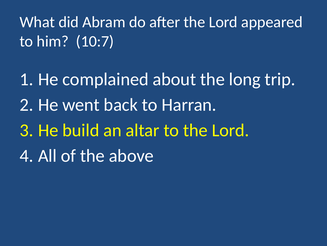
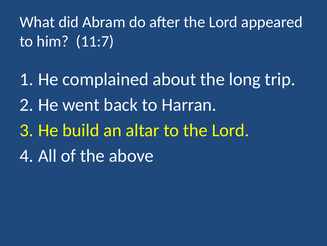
10:7: 10:7 -> 11:7
